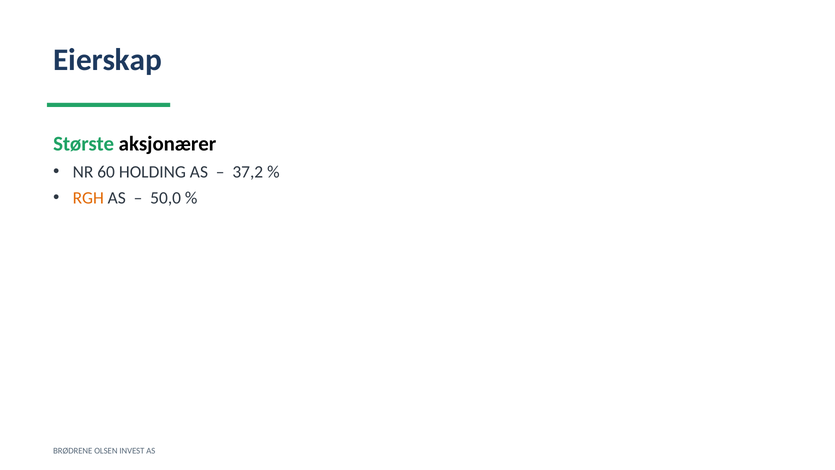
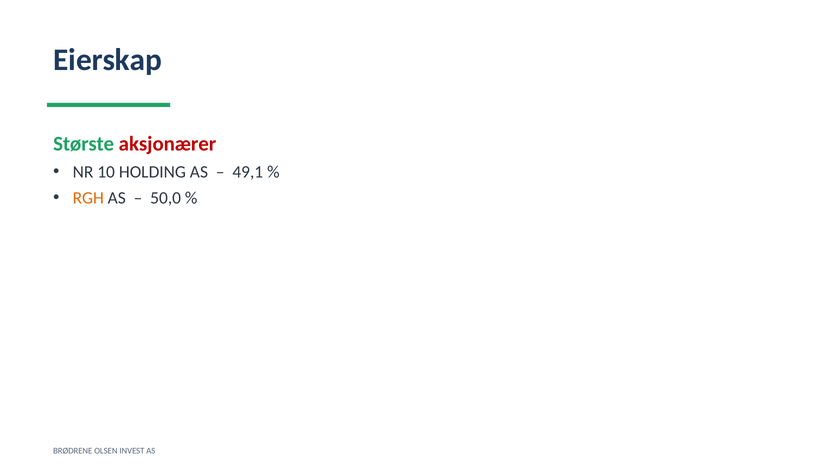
aksjonærer colour: black -> red
60: 60 -> 10
37,2: 37,2 -> 49,1
